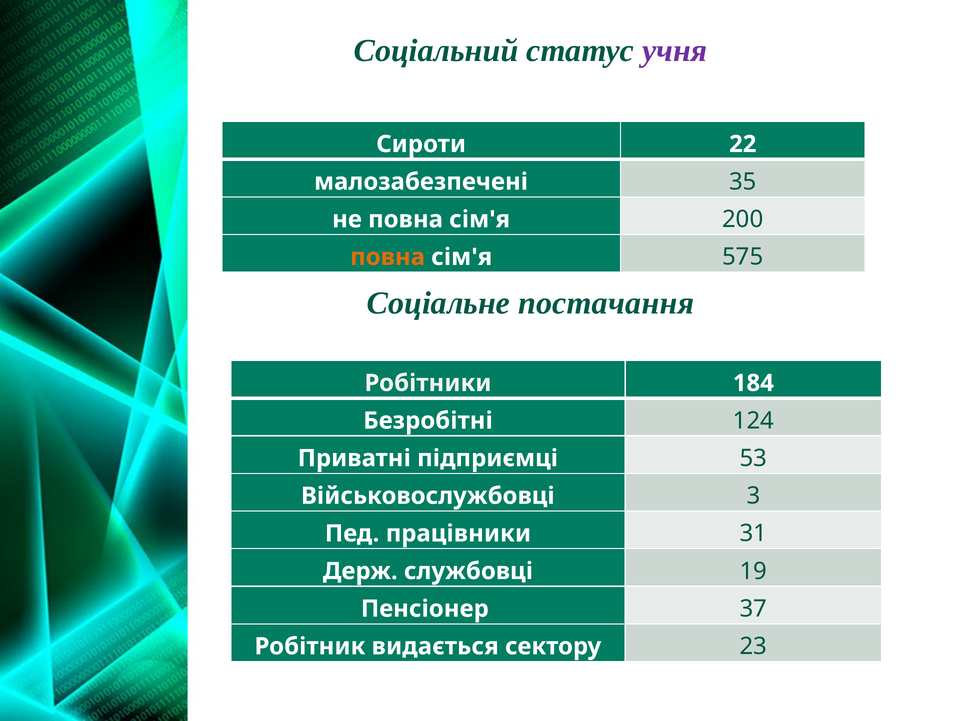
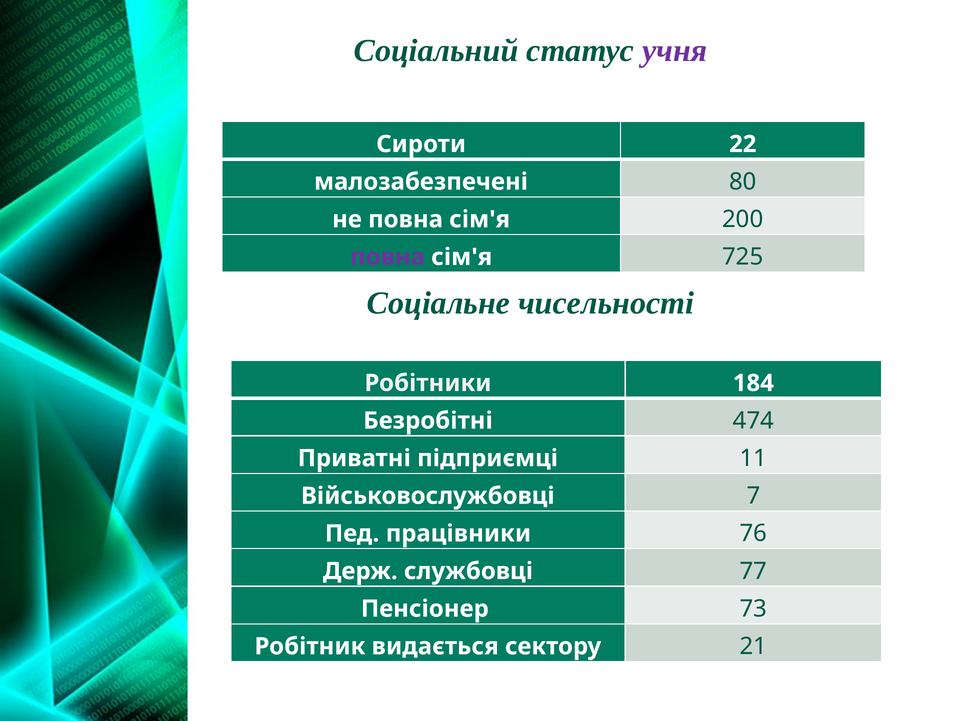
35: 35 -> 80
повна at (388, 257) colour: orange -> purple
575: 575 -> 725
постачання: постачання -> чисельності
124: 124 -> 474
53: 53 -> 11
3: 3 -> 7
31: 31 -> 76
19: 19 -> 77
37: 37 -> 73
23: 23 -> 21
